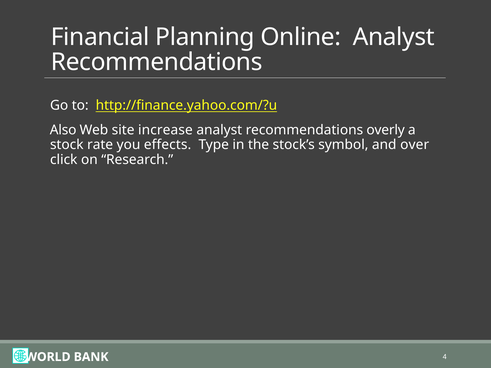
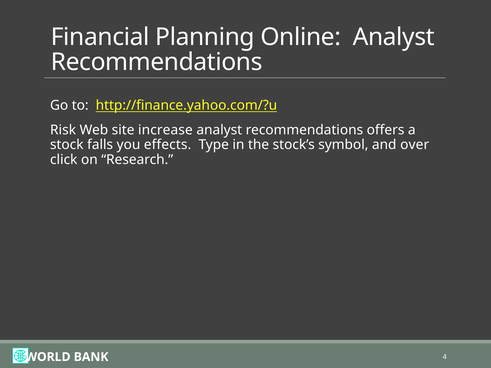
Also: Also -> Risk
overly: overly -> offers
rate: rate -> falls
